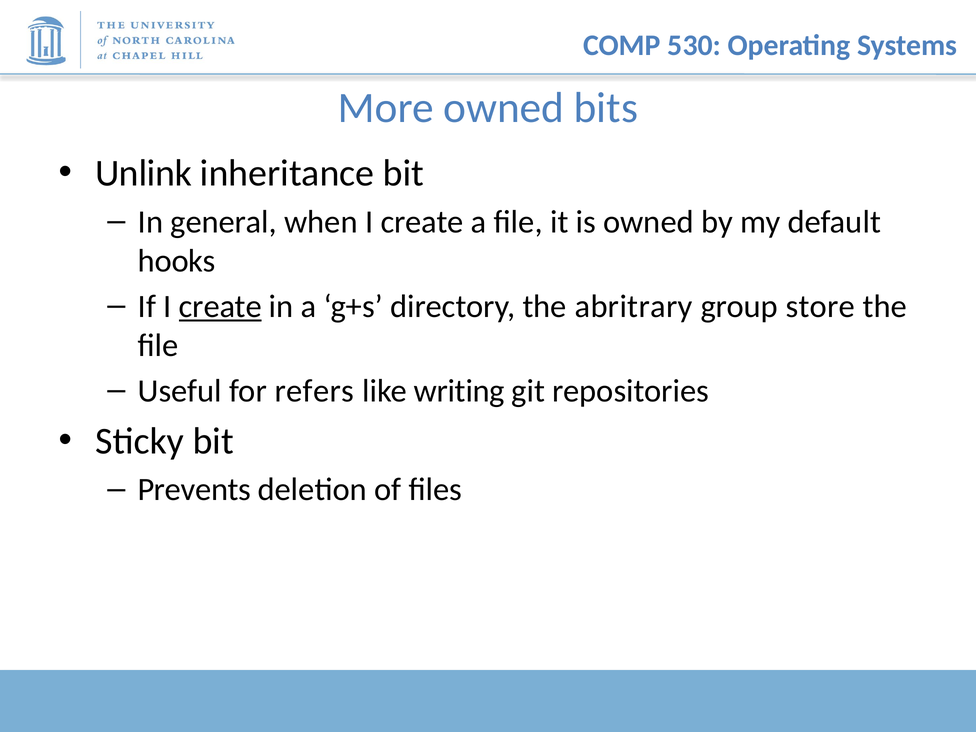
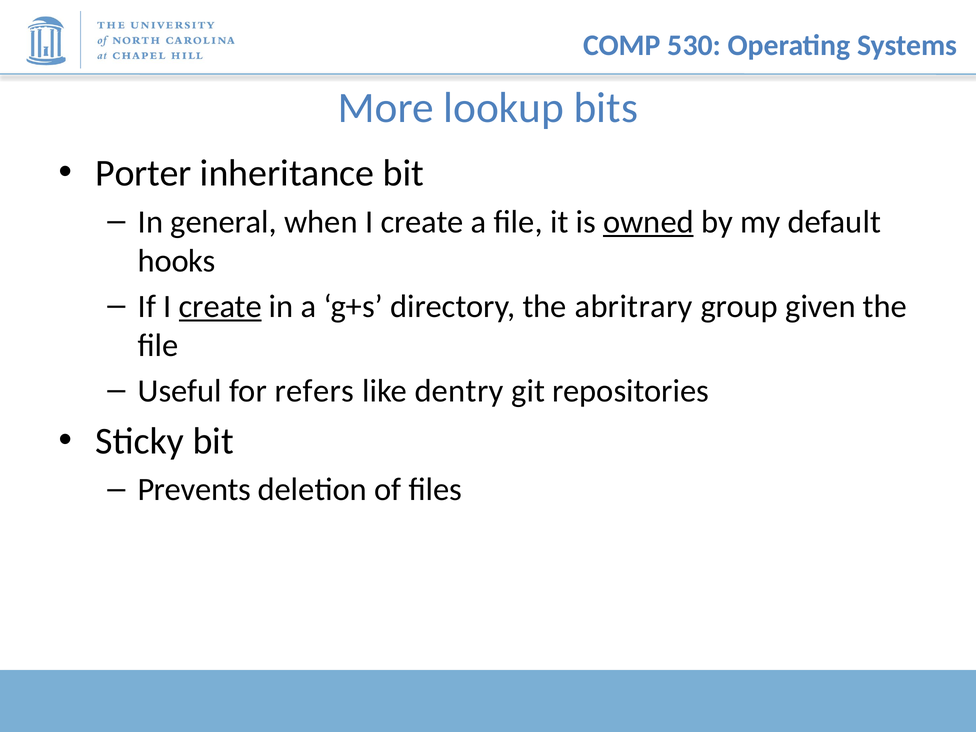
More owned: owned -> lookup
Unlink: Unlink -> Porter
owned at (648, 222) underline: none -> present
store: store -> given
writing: writing -> dentry
